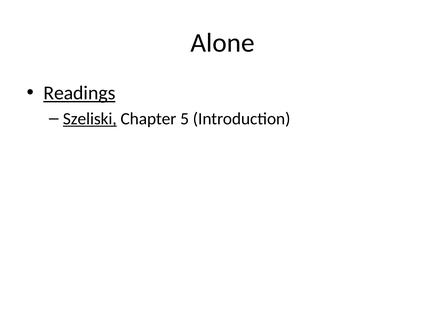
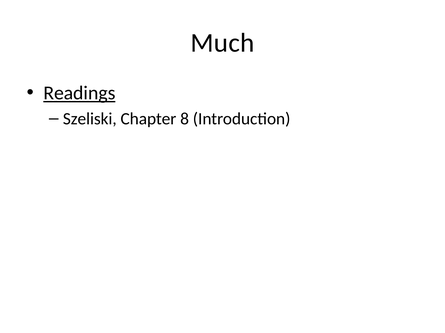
Alone: Alone -> Much
Szeliski underline: present -> none
5: 5 -> 8
